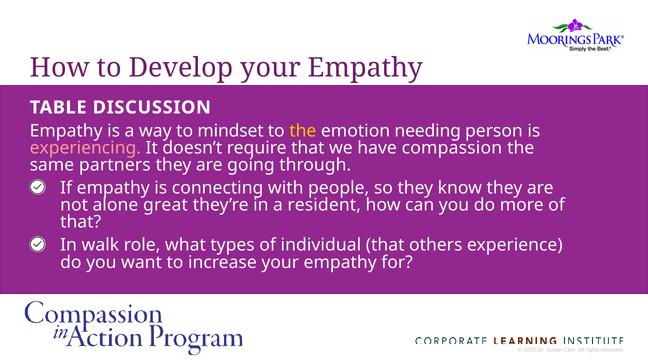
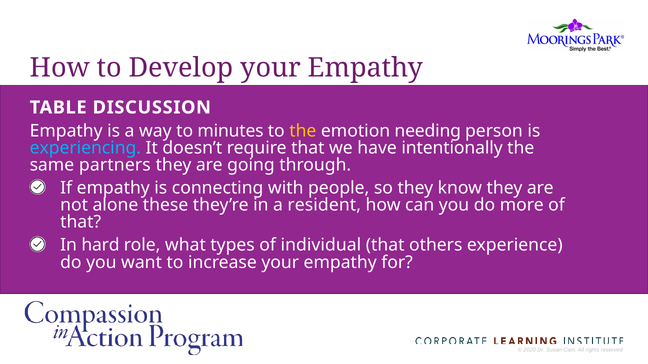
mindset: mindset -> minutes
experiencing colour: pink -> light blue
compassion: compassion -> intentionally
great: great -> these
walk: walk -> hard
